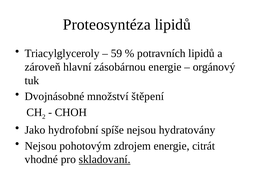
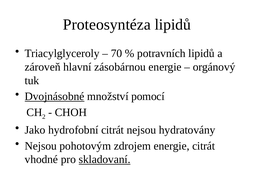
59: 59 -> 70
Dvojnásobné underline: none -> present
štěpení: štěpení -> pomocí
hydrofobní spíše: spíše -> citrát
